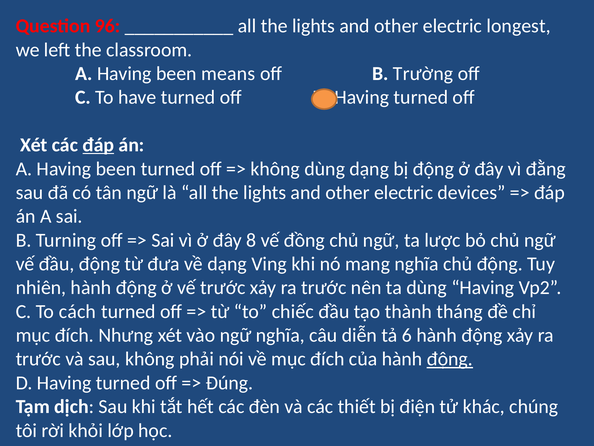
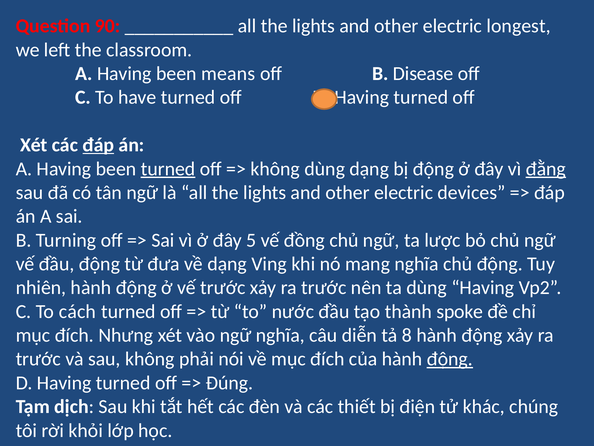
96: 96 -> 90
Trường: Trường -> Disease
turned at (168, 169) underline: none -> present
đằng underline: none -> present
8: 8 -> 5
chiếc: chiếc -> nước
tháng: tháng -> spoke
6: 6 -> 8
